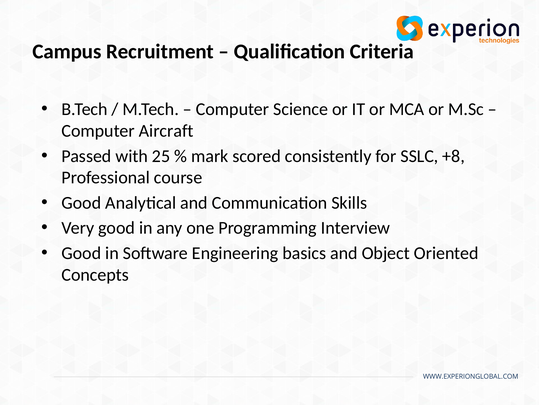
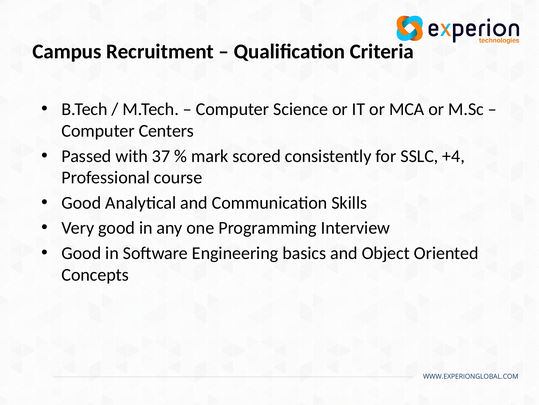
Aircraft: Aircraft -> Centers
25: 25 -> 37
+8: +8 -> +4
